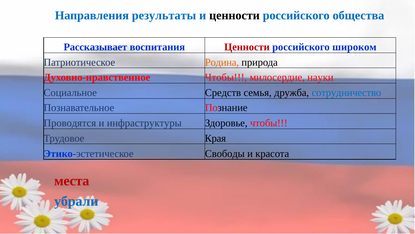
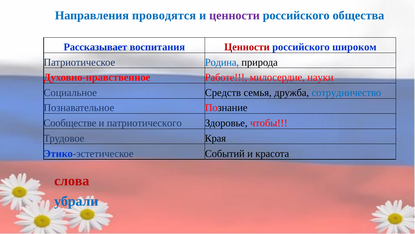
результаты: результаты -> проводятся
ценности at (234, 16) colour: black -> purple
Родина colour: orange -> blue
Духовно-нравственное Чтобы: Чтобы -> Работе
Проводятся: Проводятся -> Сообществе
инфраструктуры: инфраструктуры -> патриотического
Свободы: Свободы -> Событий
места: места -> слова
